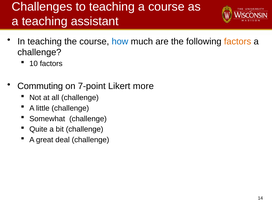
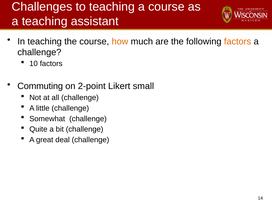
how colour: blue -> orange
7-point: 7-point -> 2-point
more: more -> small
